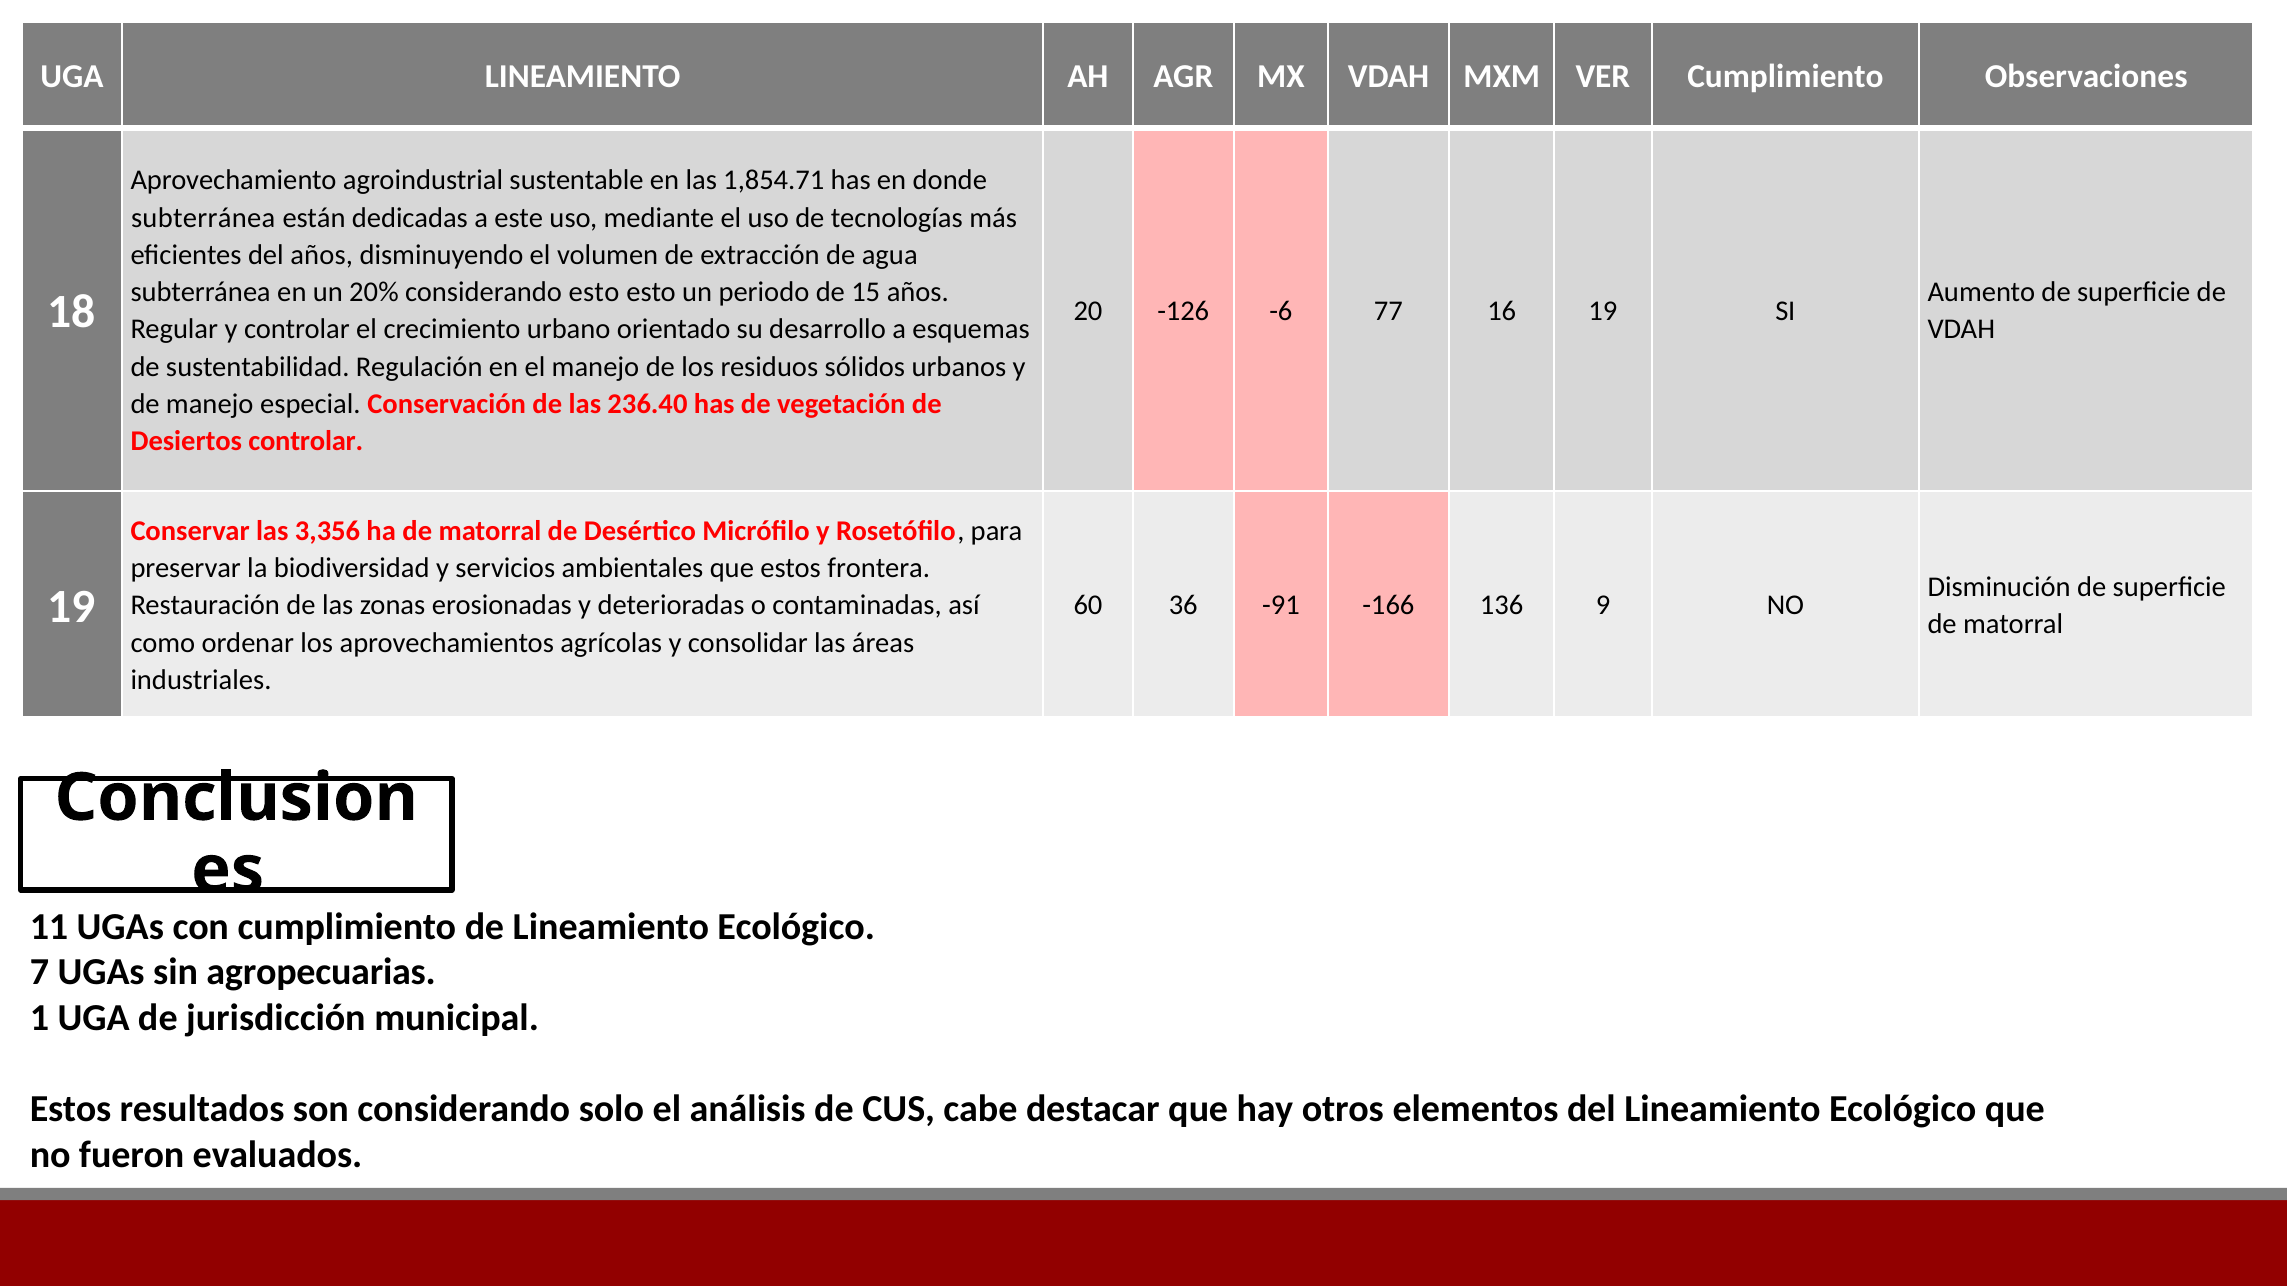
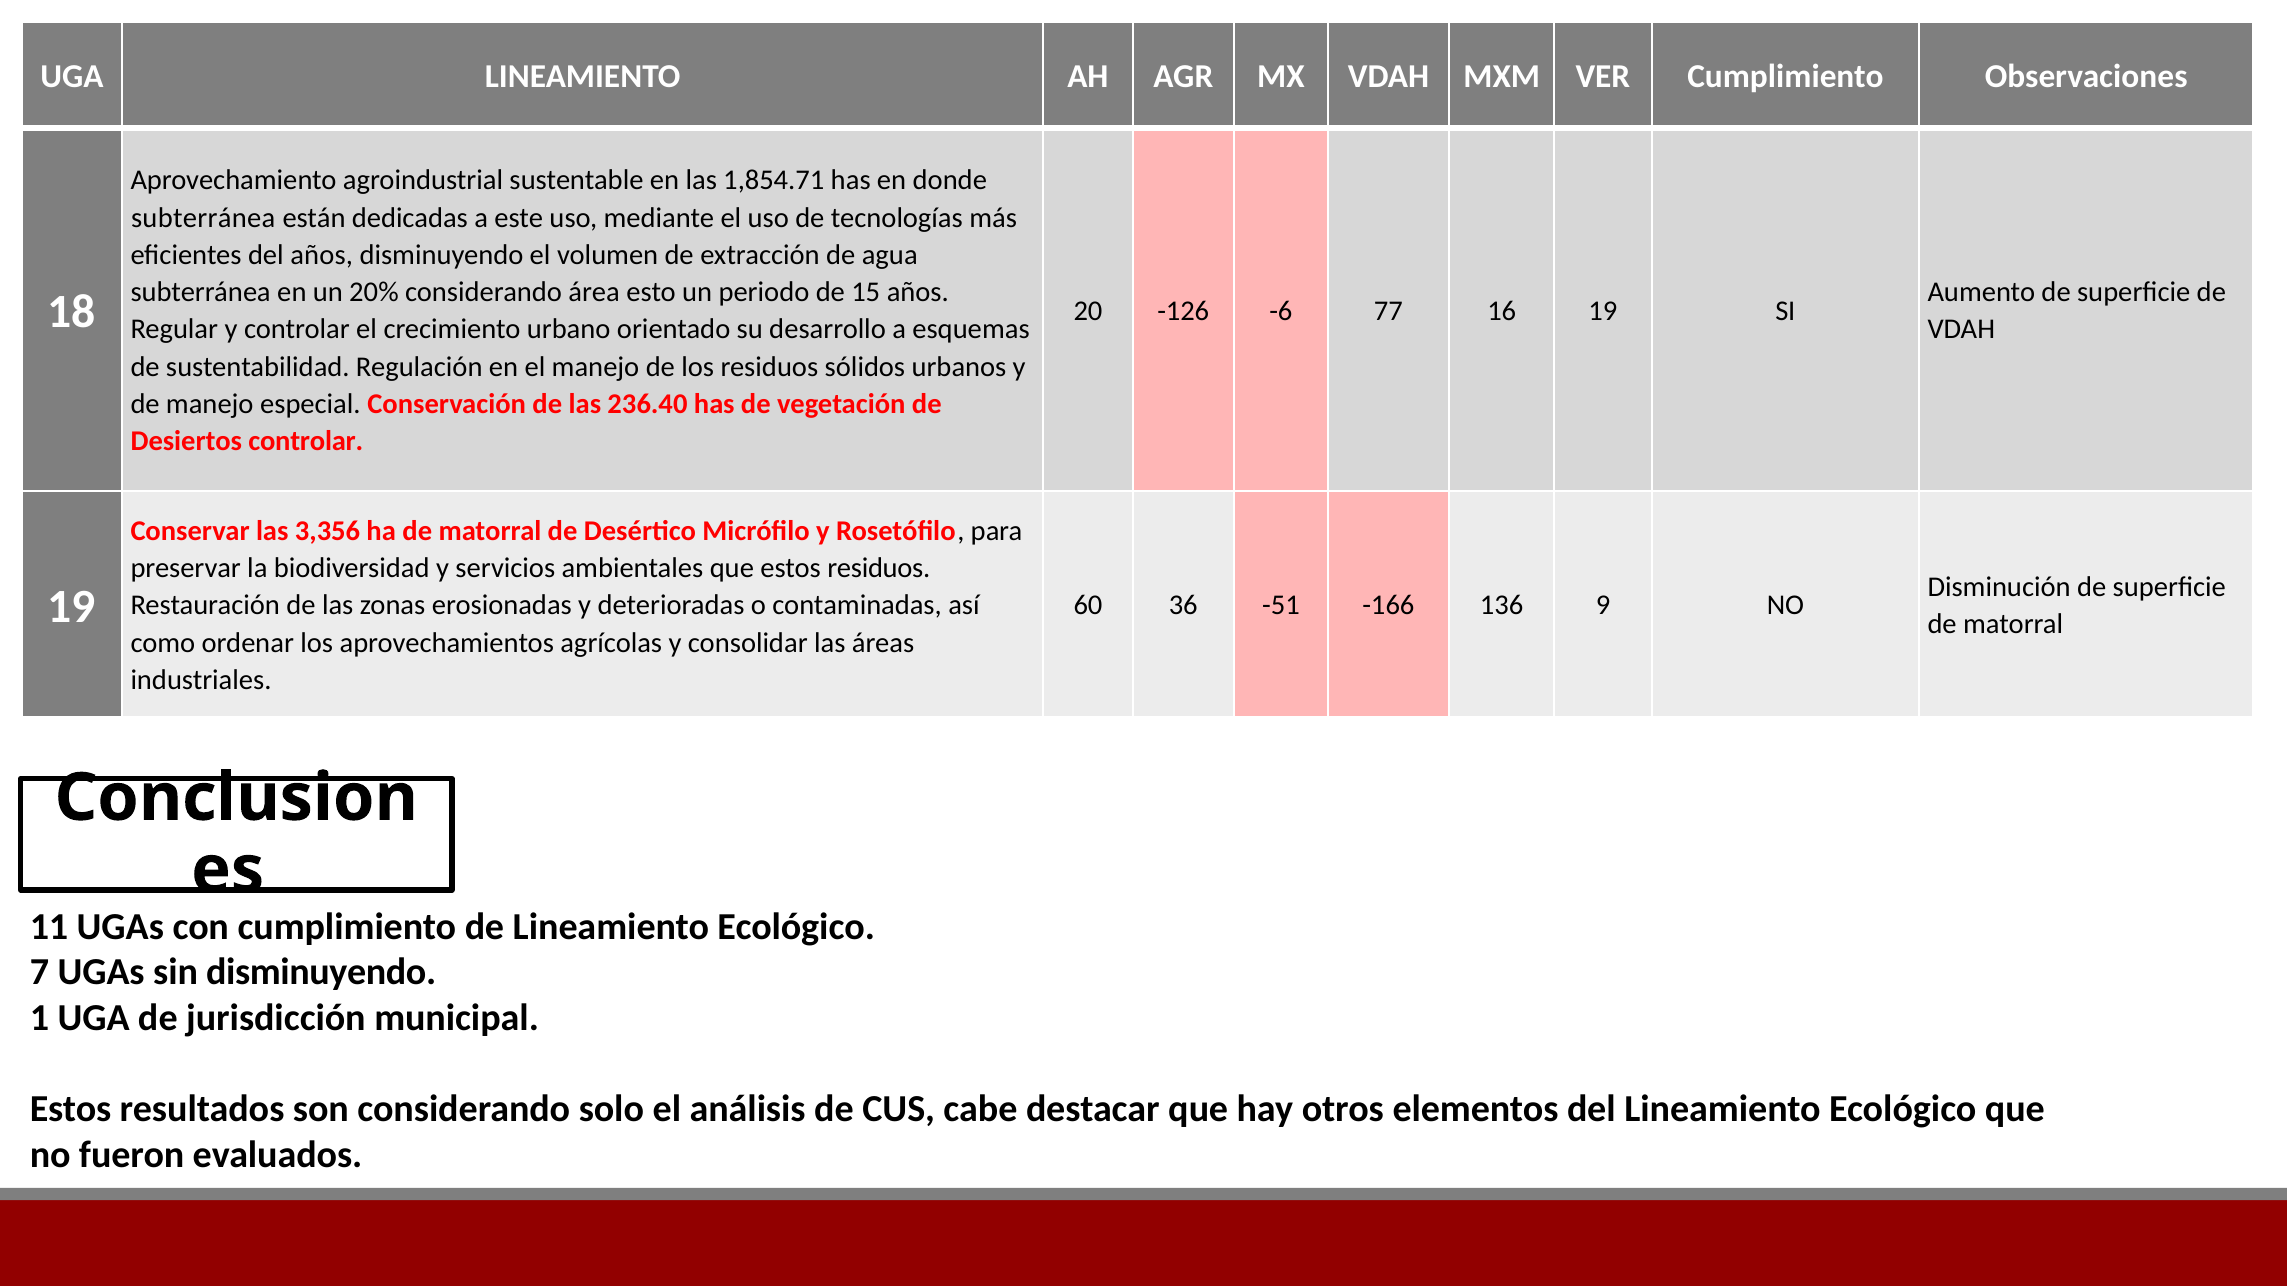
considerando esto: esto -> área
estos frontera: frontera -> residuos
-91: -91 -> -51
sin agropecuarias: agropecuarias -> disminuyendo
